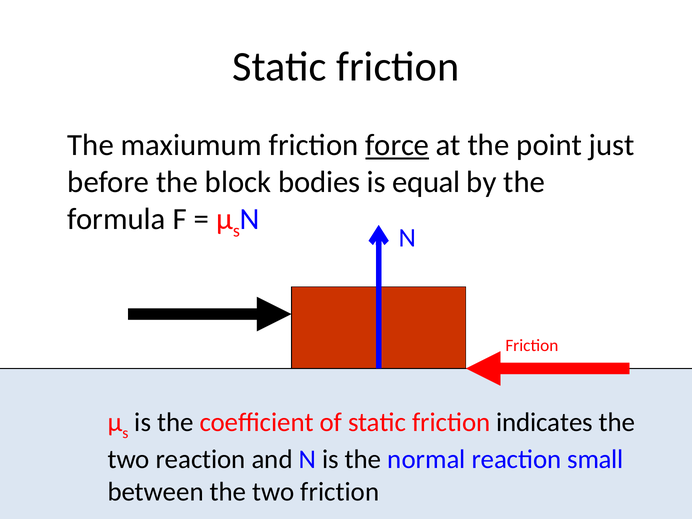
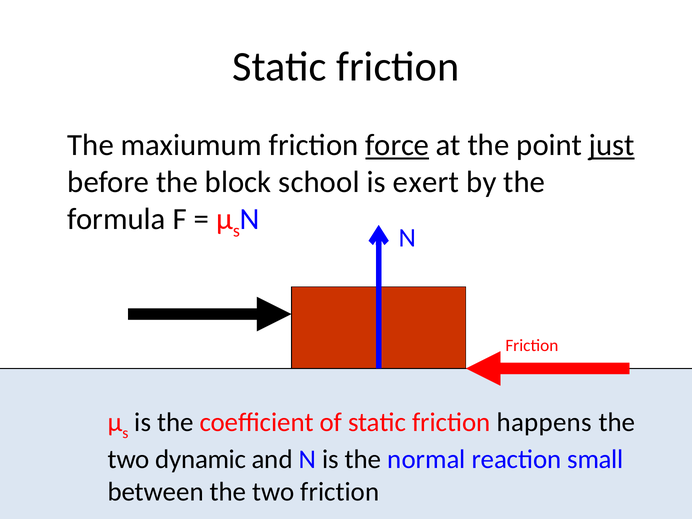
just underline: none -> present
bodies: bodies -> school
equal: equal -> exert
indicates: indicates -> happens
two reaction: reaction -> dynamic
